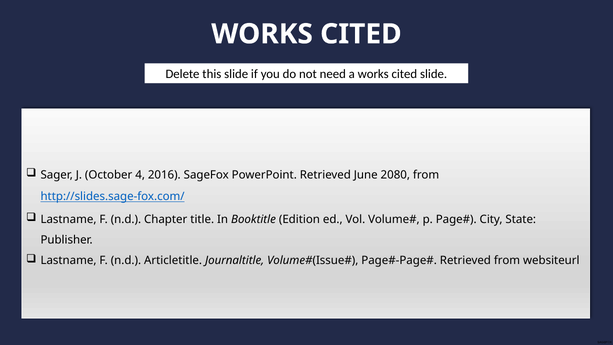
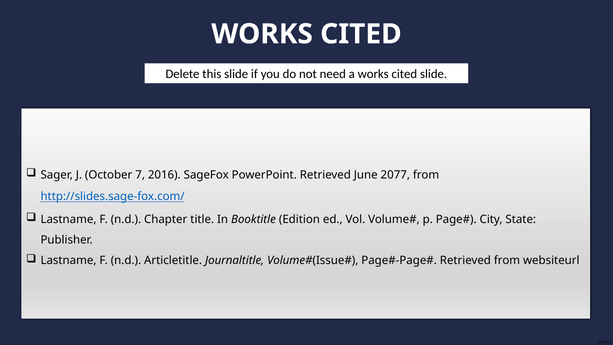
4: 4 -> 7
2080: 2080 -> 2077
